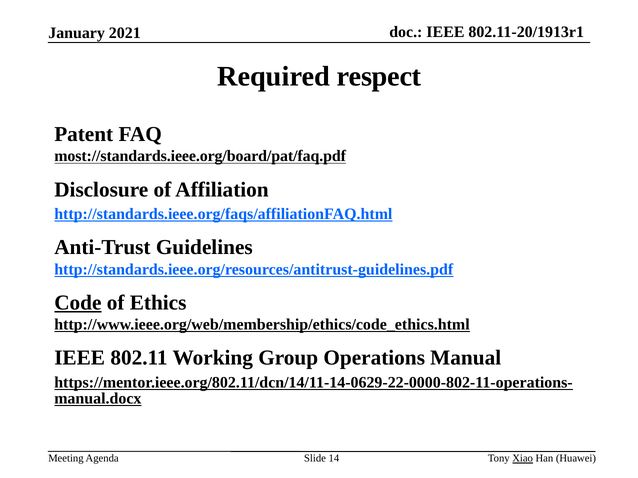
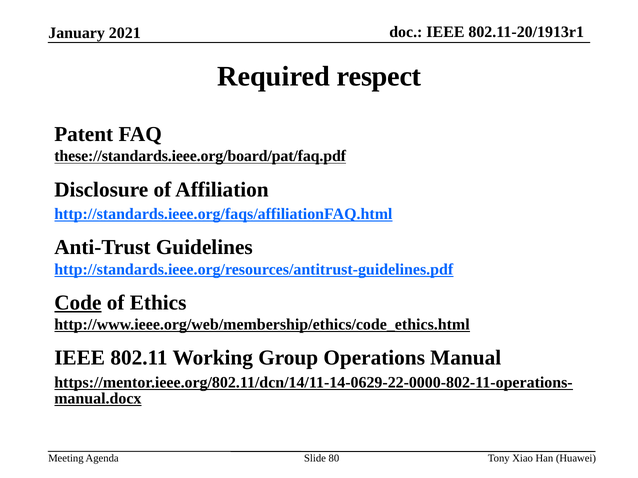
most://standards.ieee.org/board/pat/faq.pdf: most://standards.ieee.org/board/pat/faq.pdf -> these://standards.ieee.org/board/pat/faq.pdf
14: 14 -> 80
Xiao underline: present -> none
